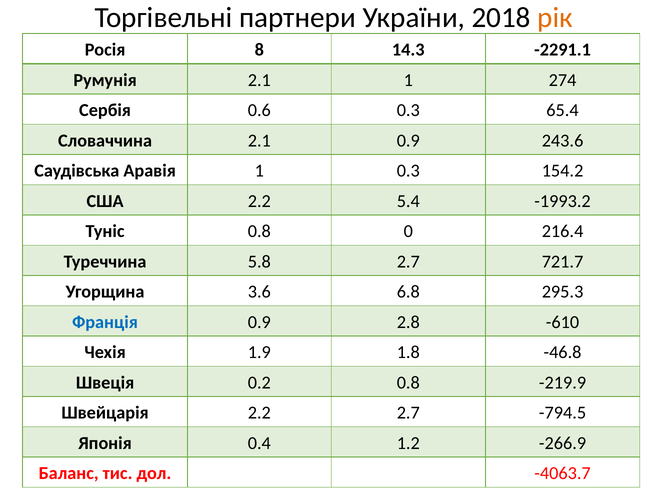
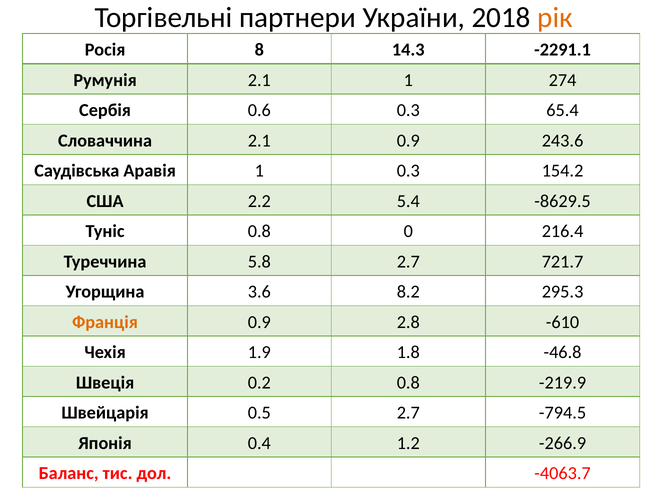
-1993.2: -1993.2 -> -8629.5
6.8: 6.8 -> 8.2
Франція colour: blue -> orange
Швейцарія 2.2: 2.2 -> 0.5
